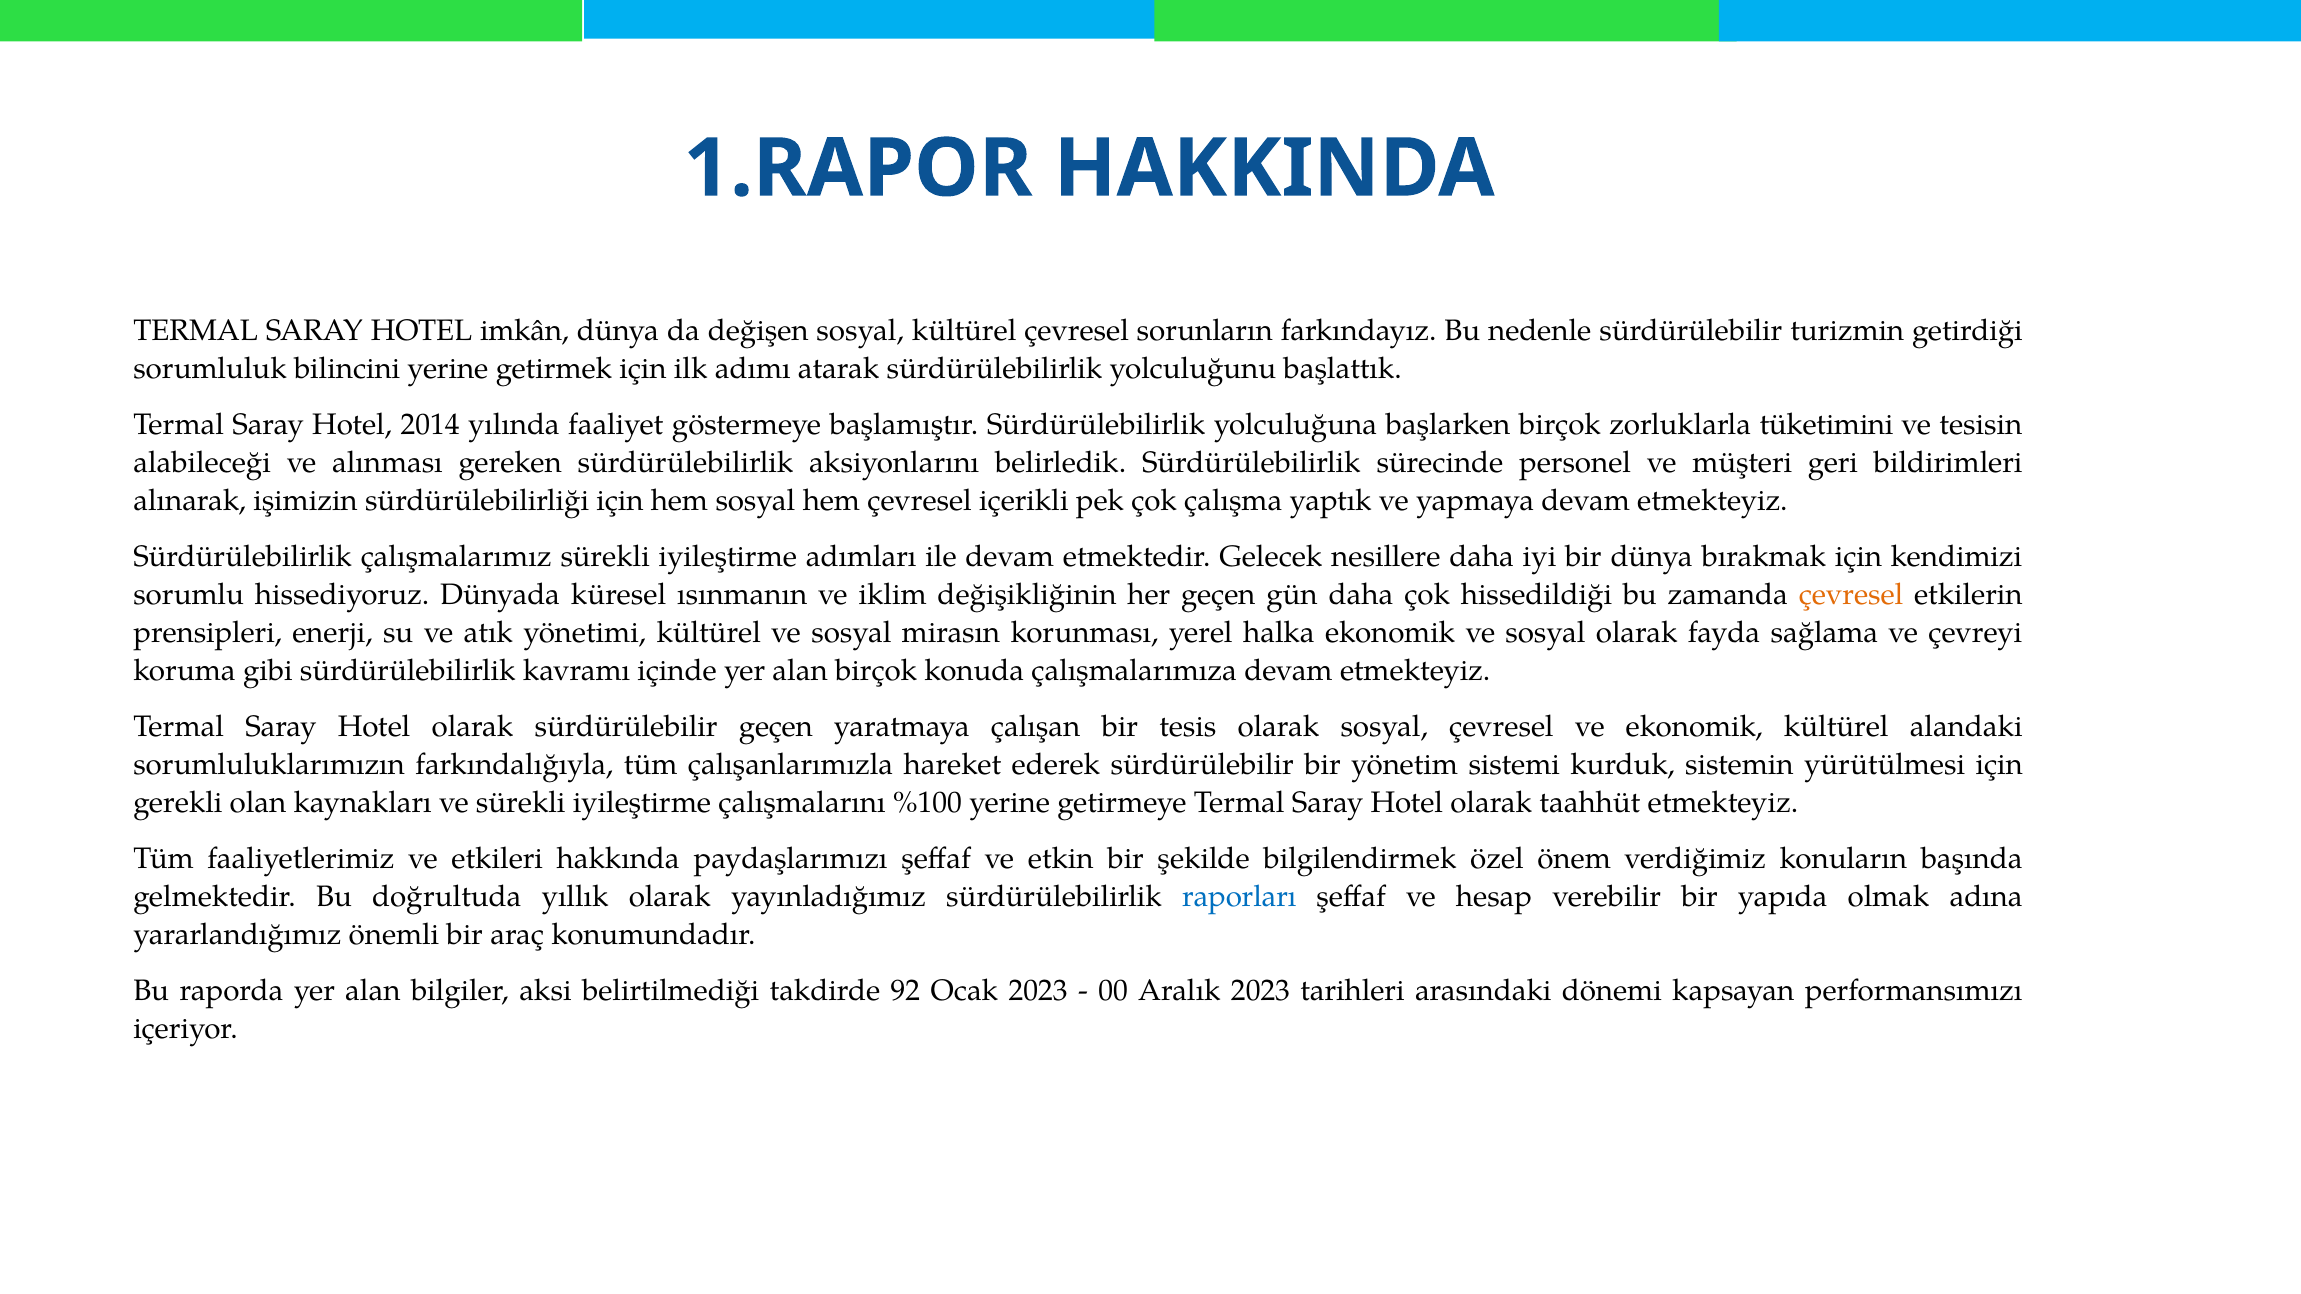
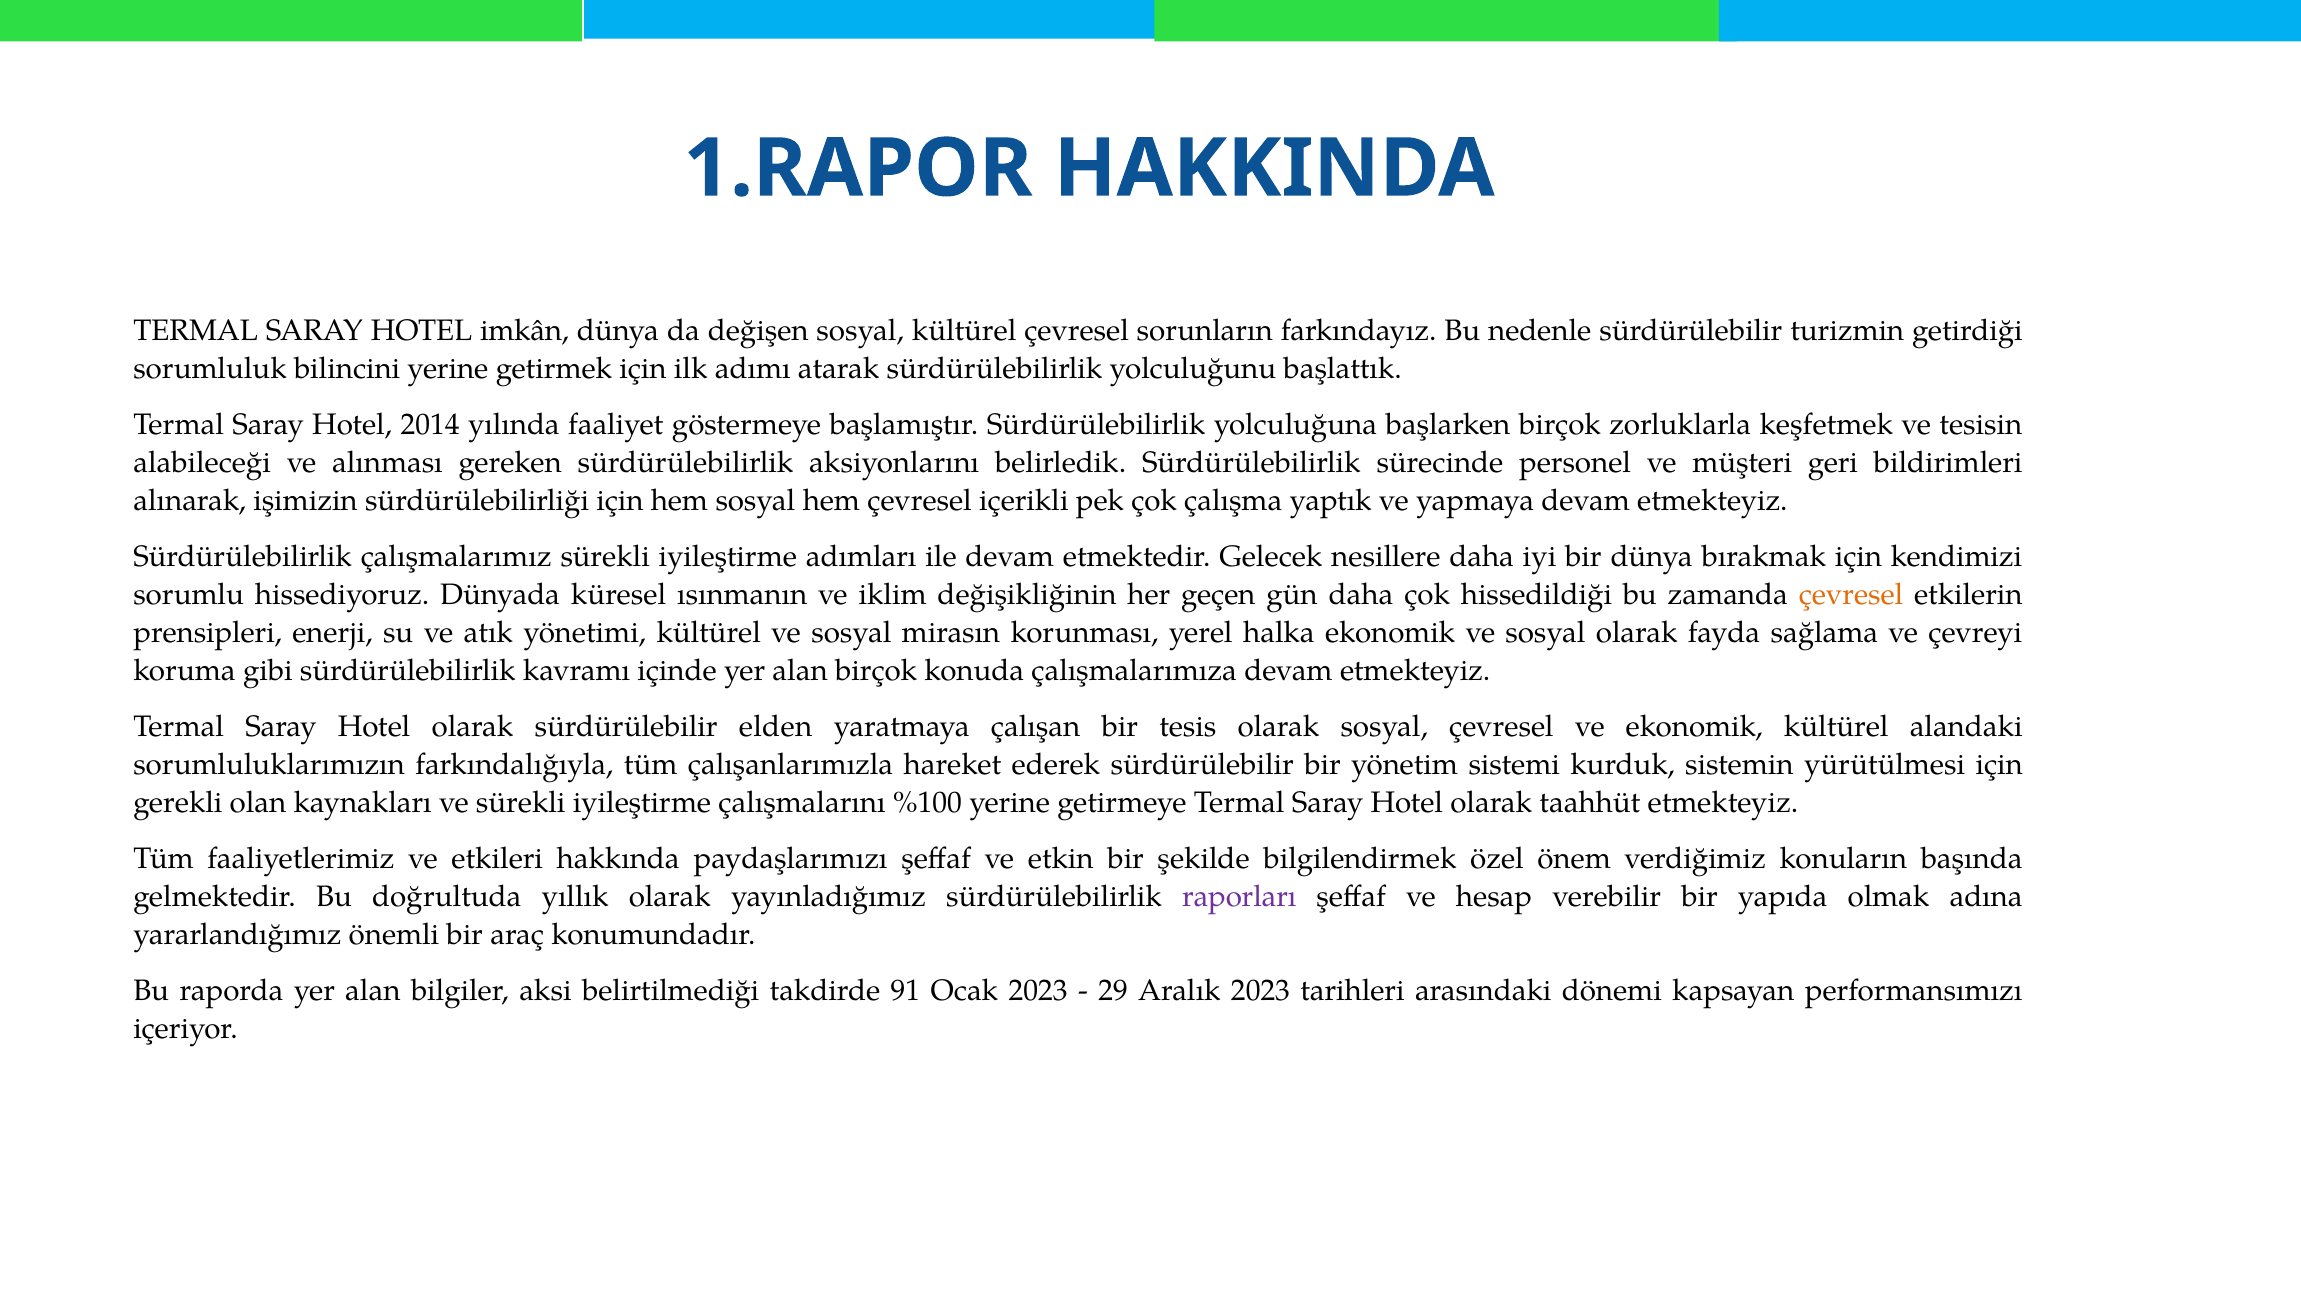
tüketimini: tüketimini -> keşfetmek
sürdürülebilir geçen: geçen -> elden
raporları colour: blue -> purple
92: 92 -> 91
00: 00 -> 29
